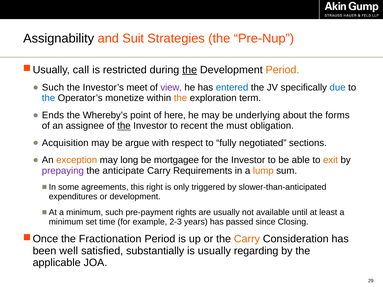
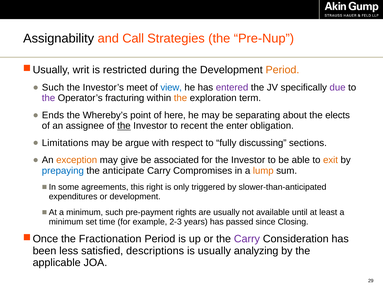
Suit: Suit -> Call
call: call -> writ
the at (190, 70) underline: present -> none
view colour: purple -> blue
entered colour: blue -> purple
due colour: blue -> purple
the at (49, 98) colour: blue -> purple
monetize: monetize -> fracturing
underlying: underlying -> separating
forms: forms -> elects
must: must -> enter
Acquisition: Acquisition -> Limitations
negotiated: negotiated -> discussing
long: long -> give
mortgagee: mortgagee -> associated
prepaying colour: purple -> blue
Requirements: Requirements -> Compromises
Carry at (247, 239) colour: orange -> purple
well: well -> less
substantially: substantially -> descriptions
regarding: regarding -> analyzing
